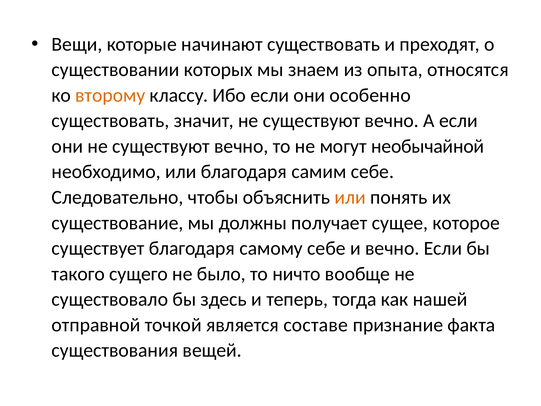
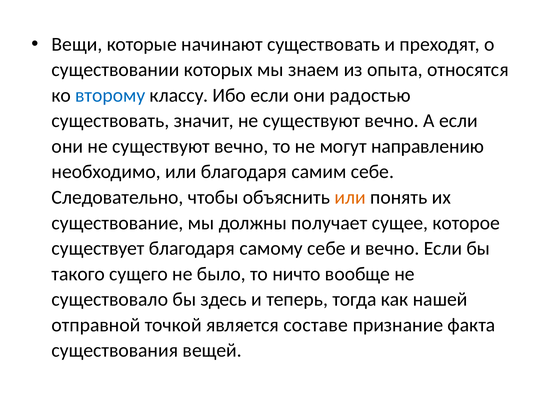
второму colour: orange -> blue
особенно: особенно -> радостью
необычайной: необычайной -> направлению
